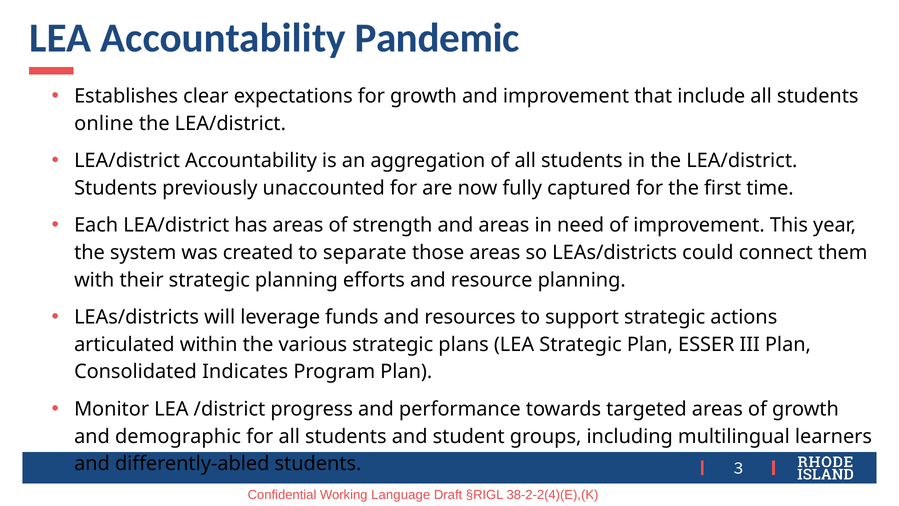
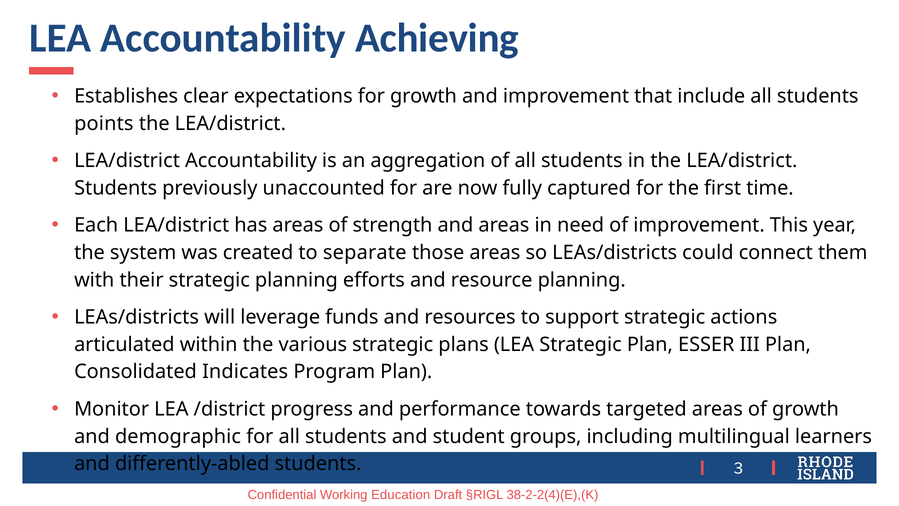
Pandemic: Pandemic -> Achieving
online: online -> points
Language: Language -> Education
